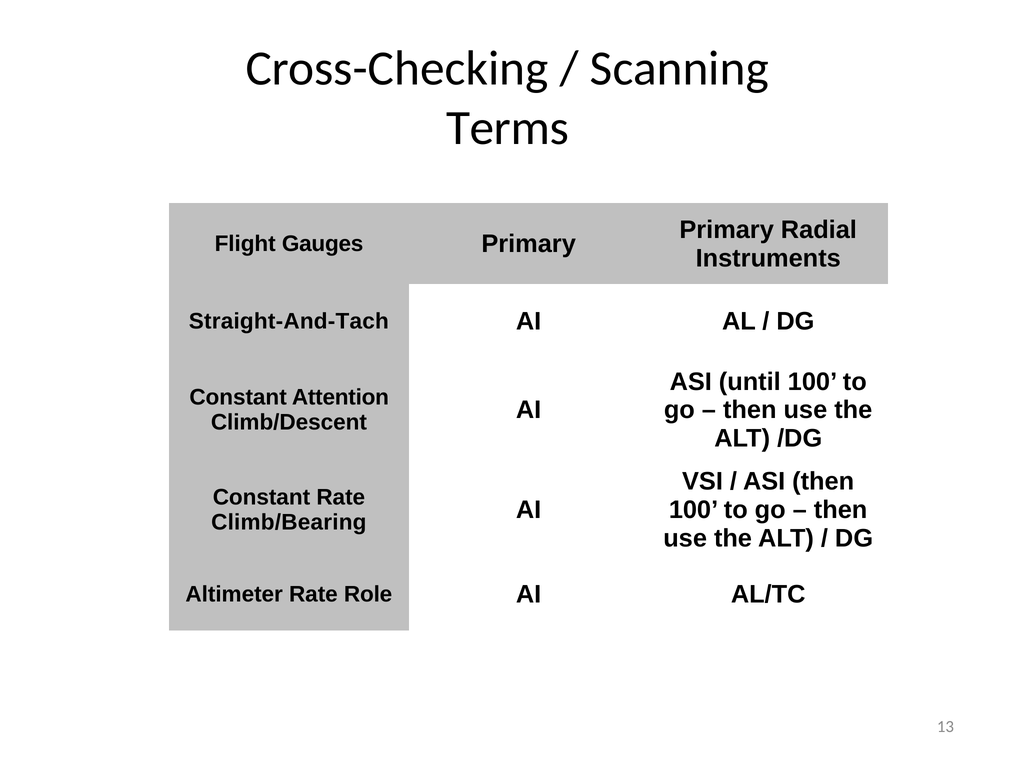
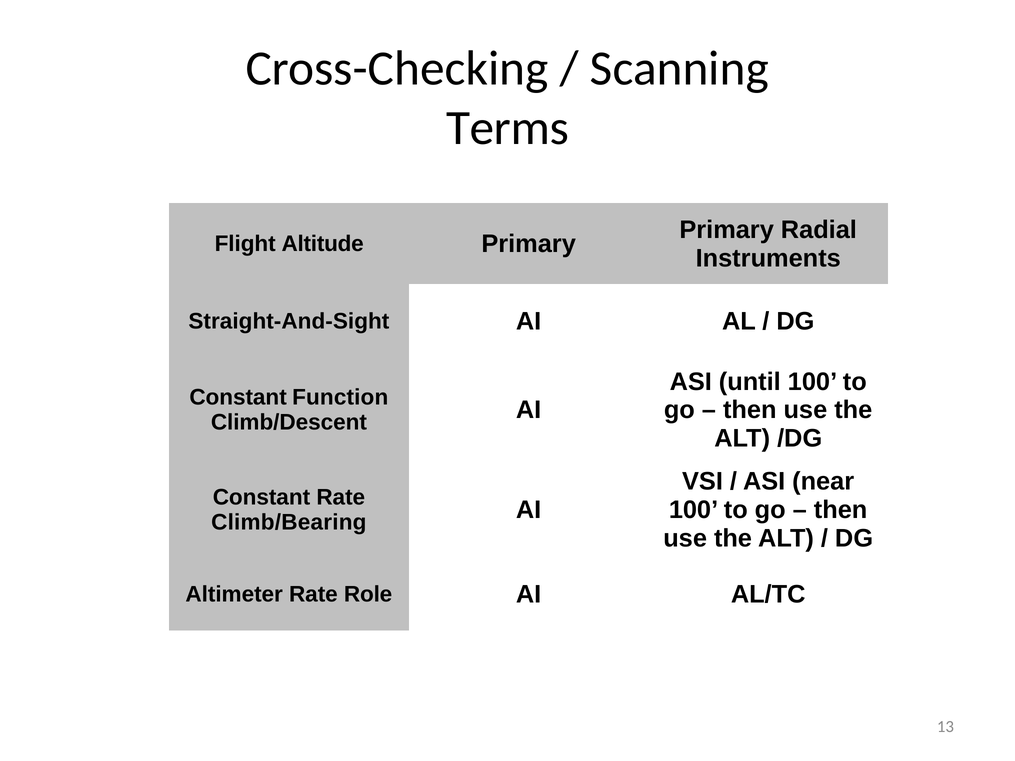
Gauges: Gauges -> Altitude
Straight-And-Tach: Straight-And-Tach -> Straight-And-Sight
Attention: Attention -> Function
ASI then: then -> near
